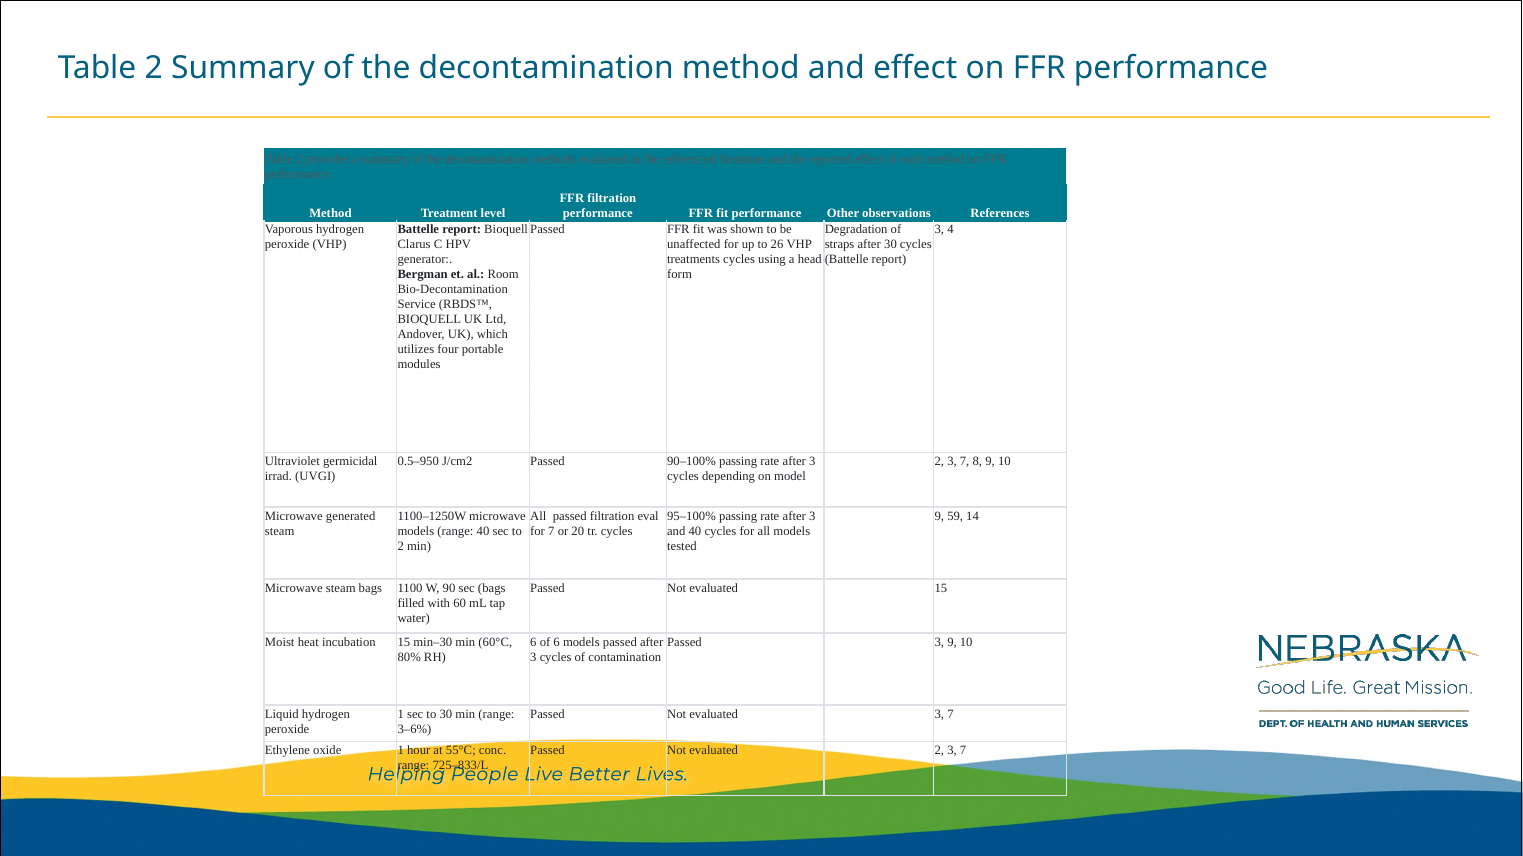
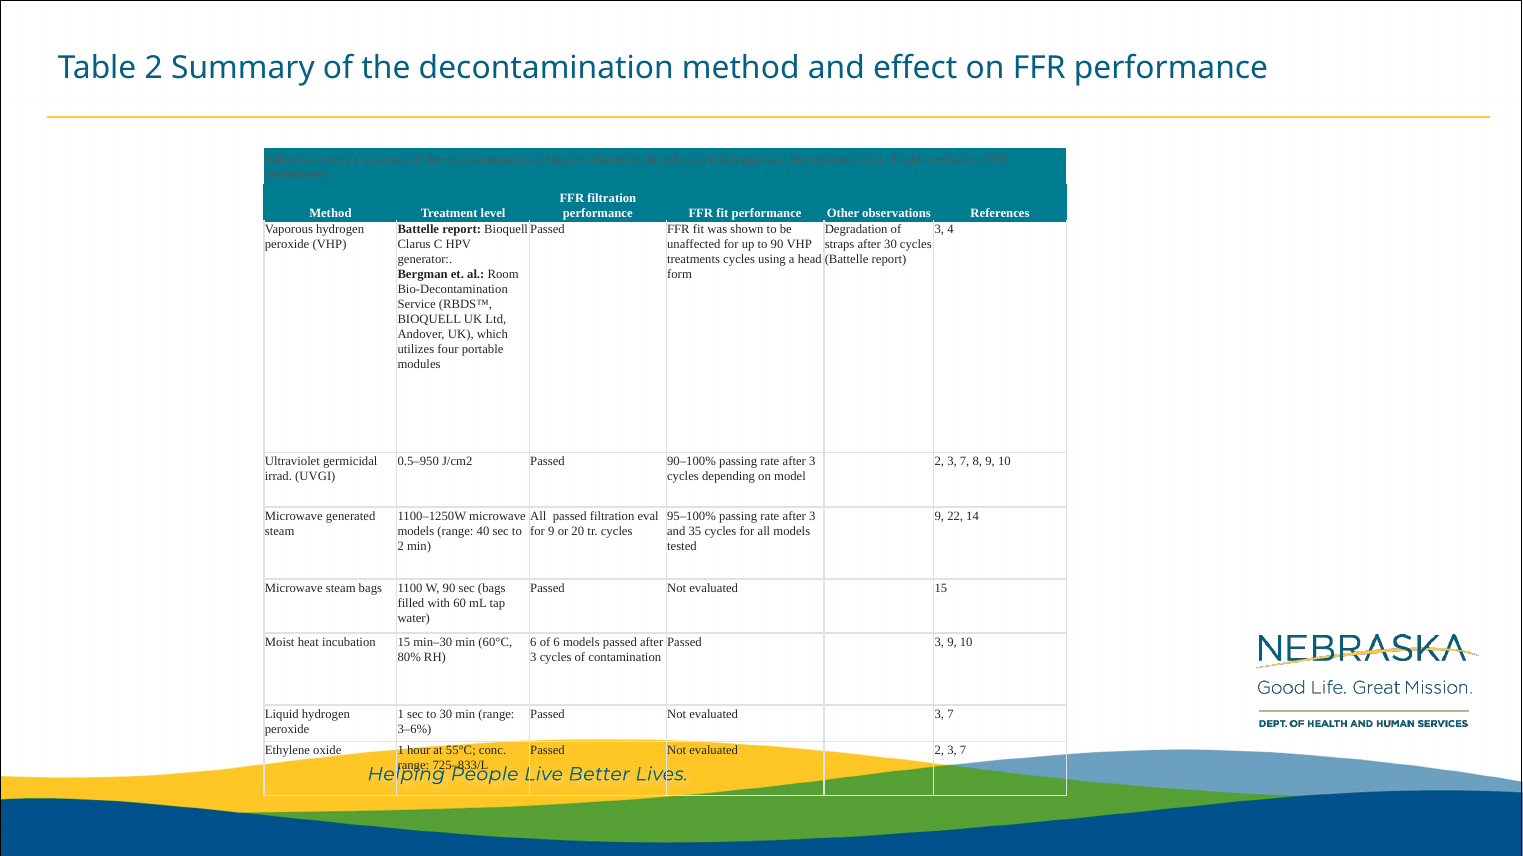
to 26: 26 -> 90
59: 59 -> 22
for 7: 7 -> 9
and 40: 40 -> 35
